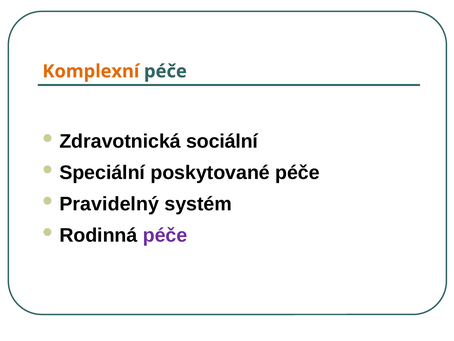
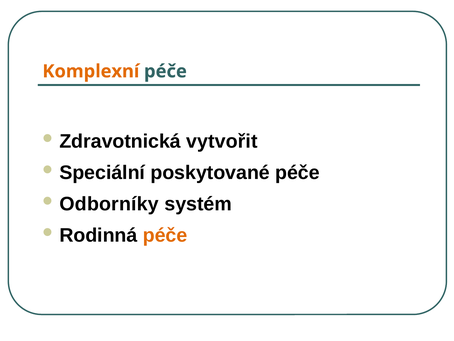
sociální: sociální -> vytvořit
Pravidelný: Pravidelný -> Odborníky
péče at (165, 235) colour: purple -> orange
